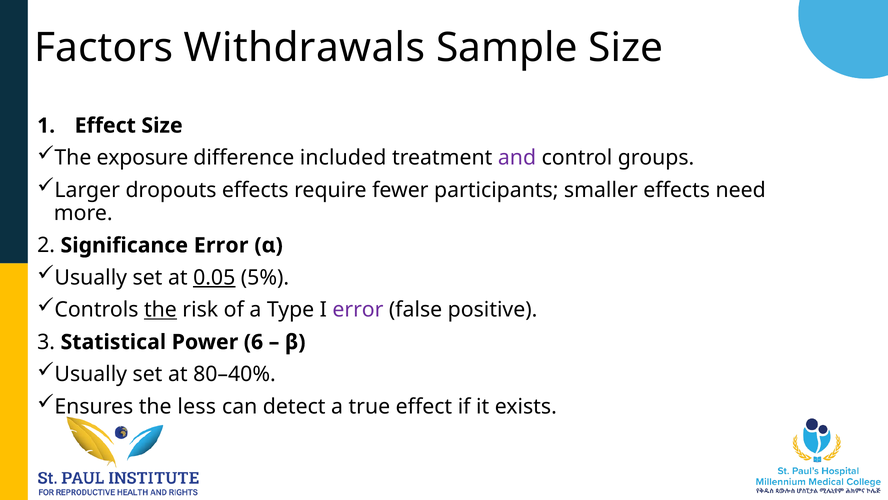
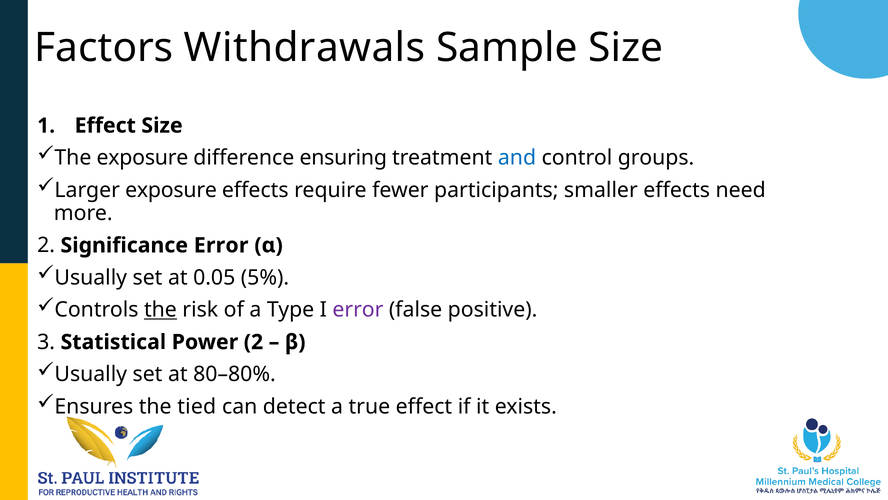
included: included -> ensuring
and colour: purple -> blue
Larger dropouts: dropouts -> exposure
0.05 underline: present -> none
Power 6: 6 -> 2
80–40%: 80–40% -> 80–80%
less: less -> tied
